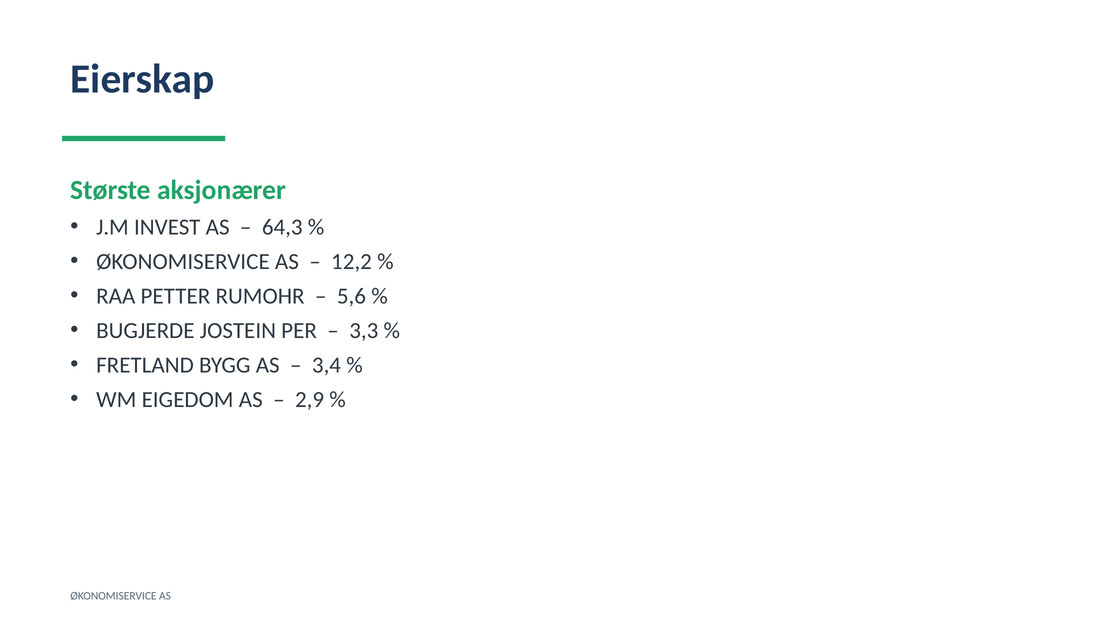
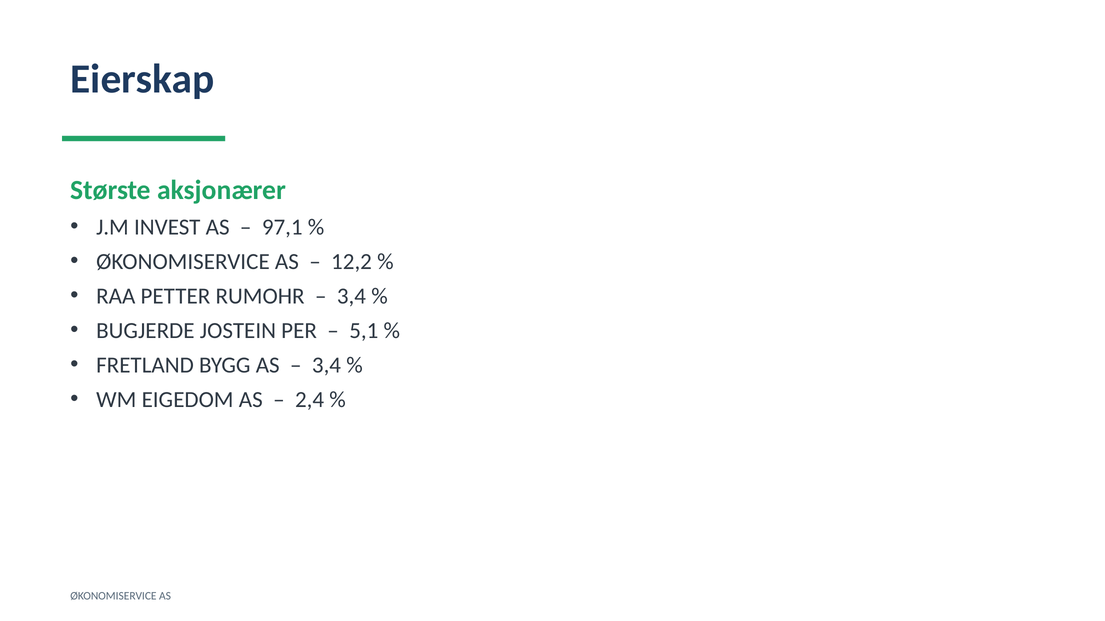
64,3: 64,3 -> 97,1
5,6 at (351, 296): 5,6 -> 3,4
3,3: 3,3 -> 5,1
2,9: 2,9 -> 2,4
